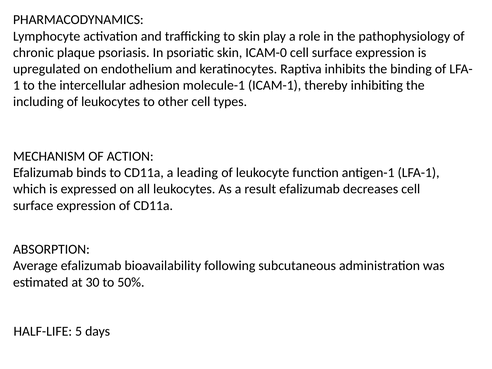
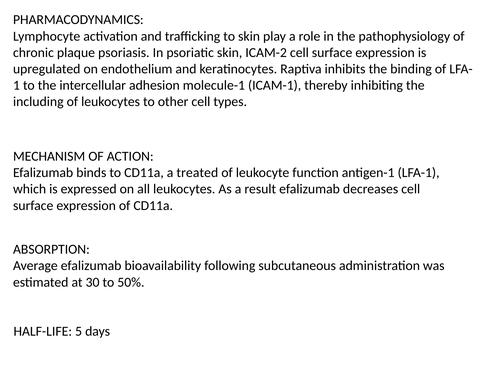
ICAM-0: ICAM-0 -> ICAM-2
leading: leading -> treated
